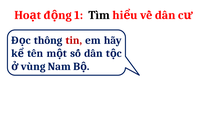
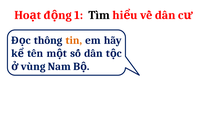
tin colour: red -> orange
